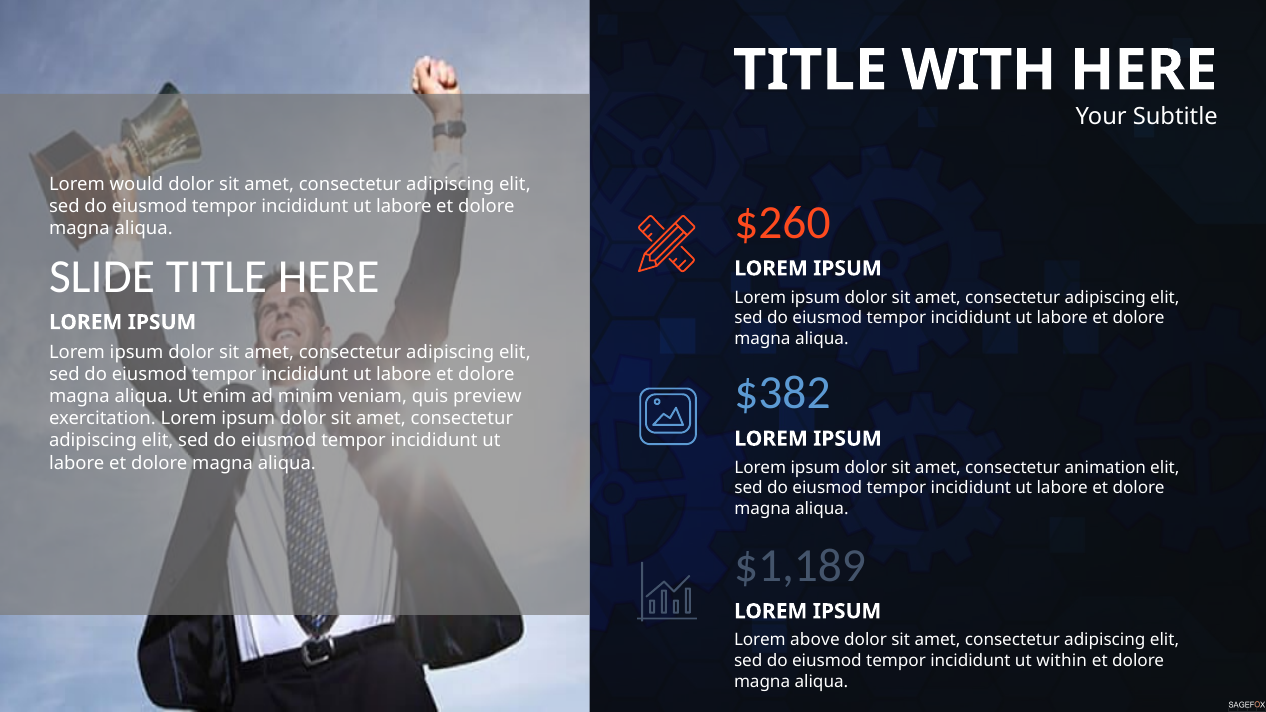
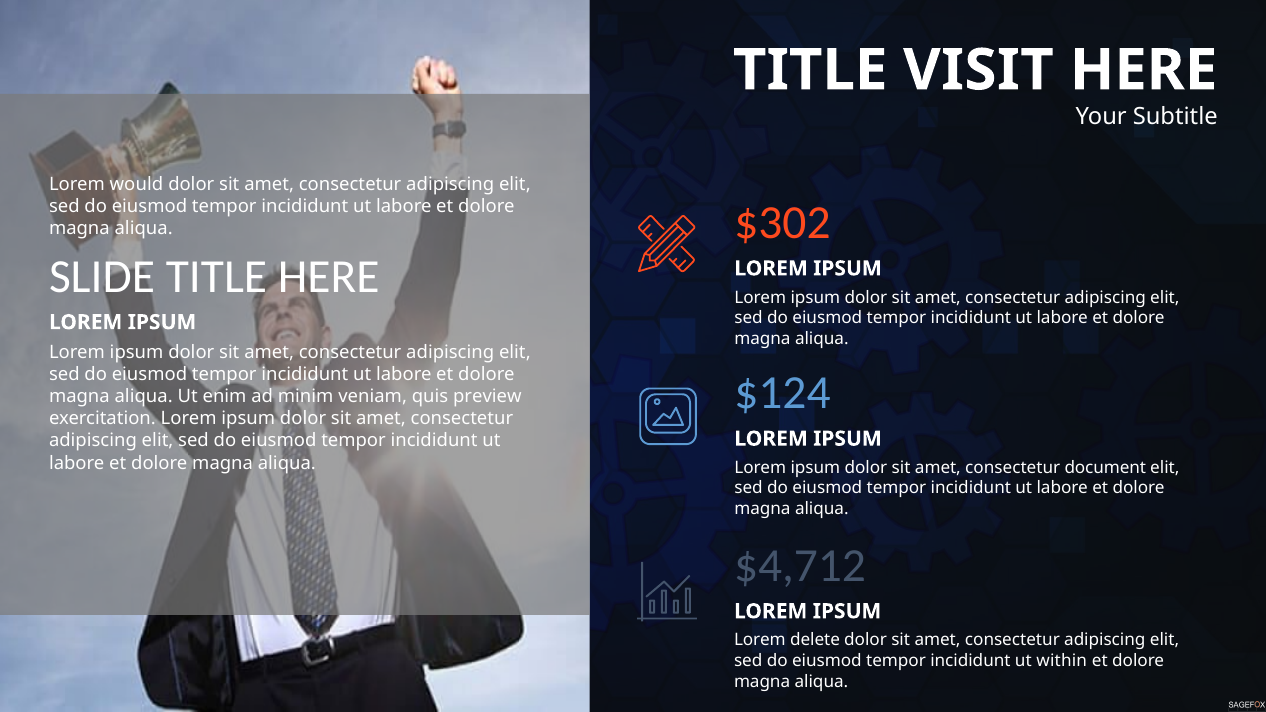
WITH: WITH -> VISIT
$260: $260 -> $302
$382: $382 -> $124
animation: animation -> document
$1,189: $1,189 -> $4,712
above: above -> delete
